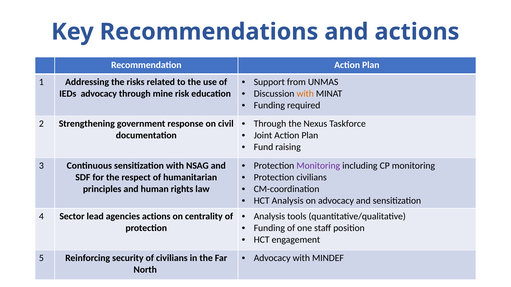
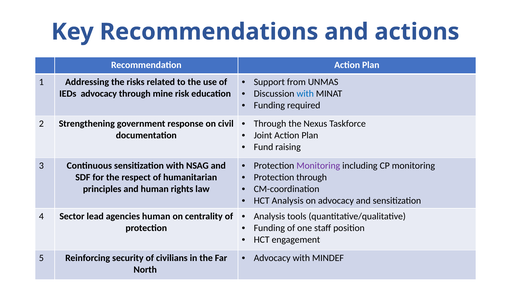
with at (305, 94) colour: orange -> blue
Protection civilians: civilians -> through
agencies actions: actions -> human
